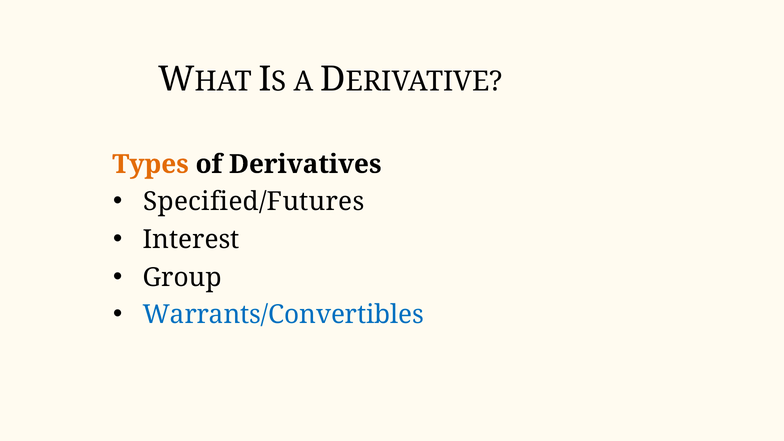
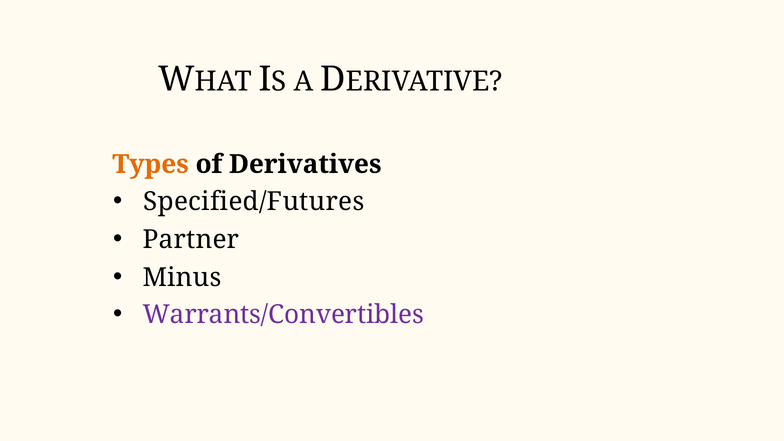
Interest: Interest -> Partner
Group: Group -> Minus
Warrants/Convertibles colour: blue -> purple
